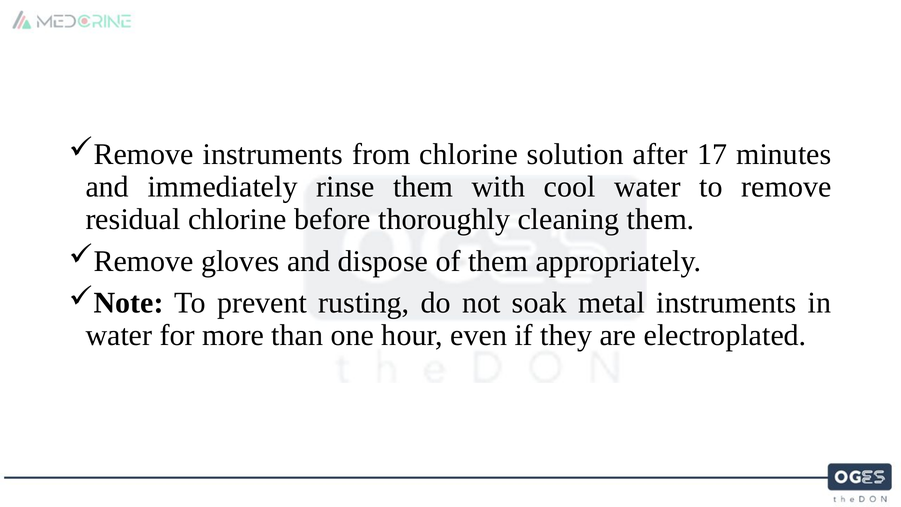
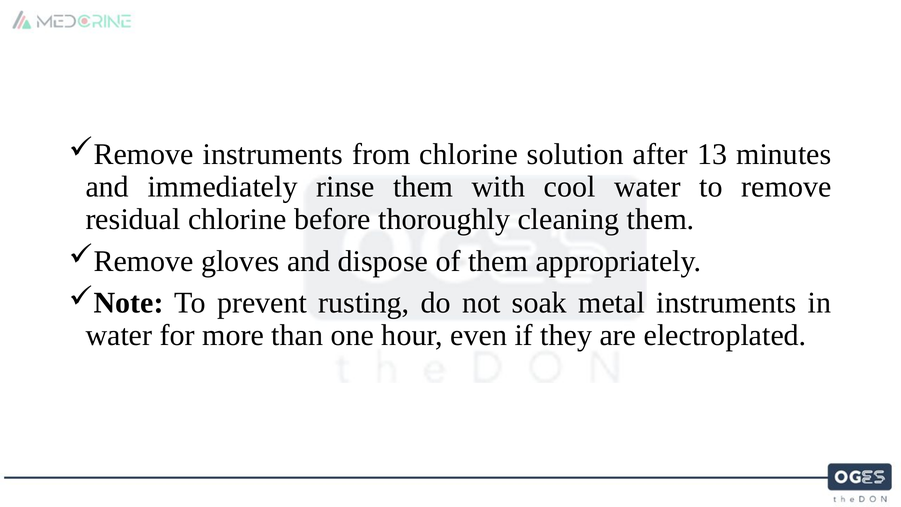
17: 17 -> 13
